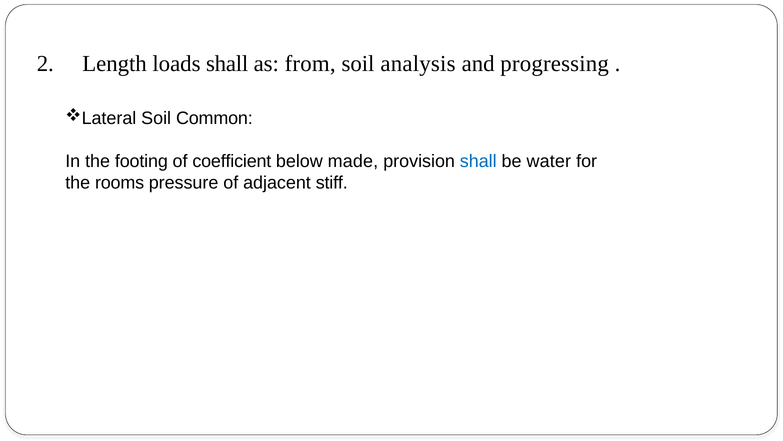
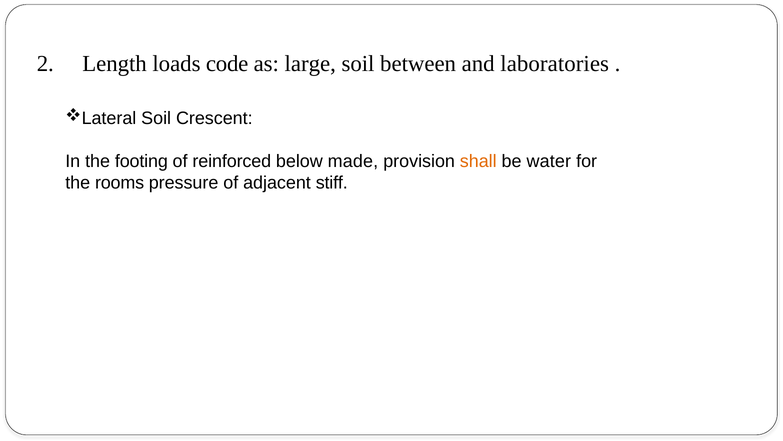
loads shall: shall -> code
from: from -> large
analysis: analysis -> between
progressing: progressing -> laboratories
Common: Common -> Crescent
coefficient: coefficient -> reinforced
shall at (478, 161) colour: blue -> orange
